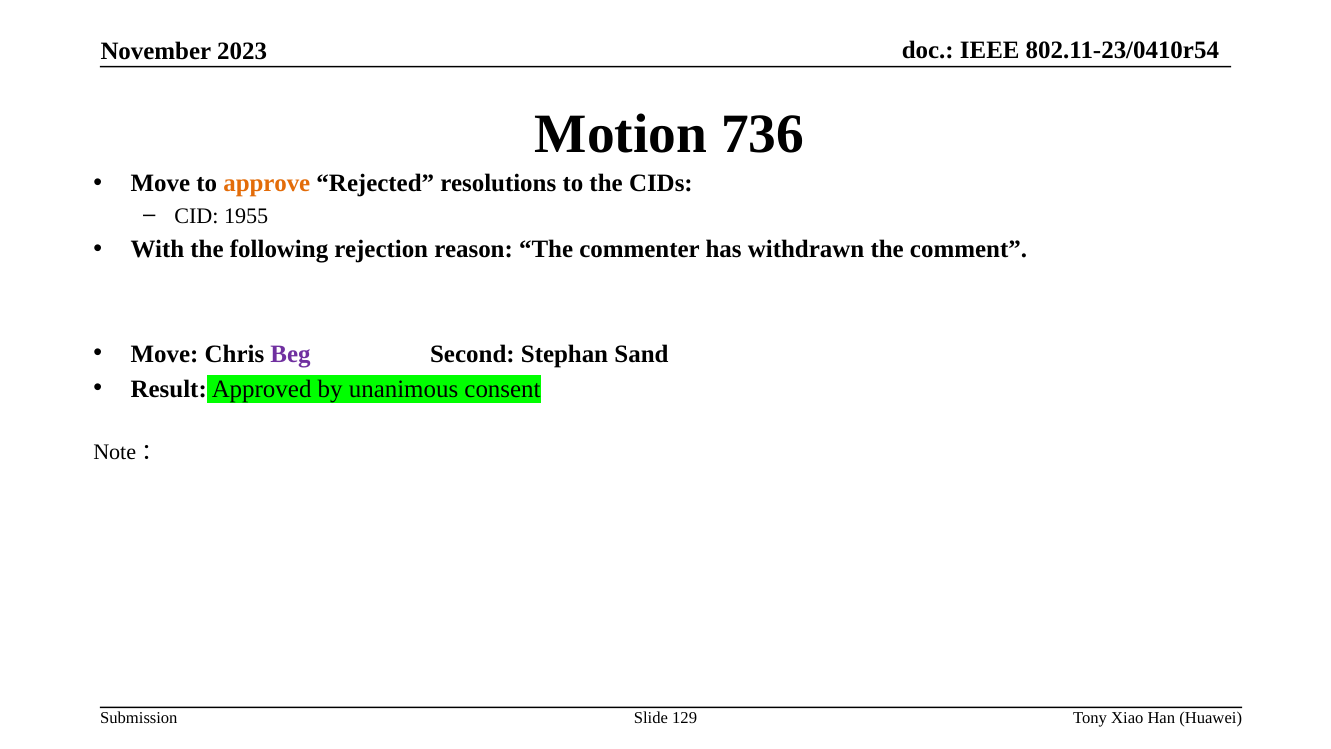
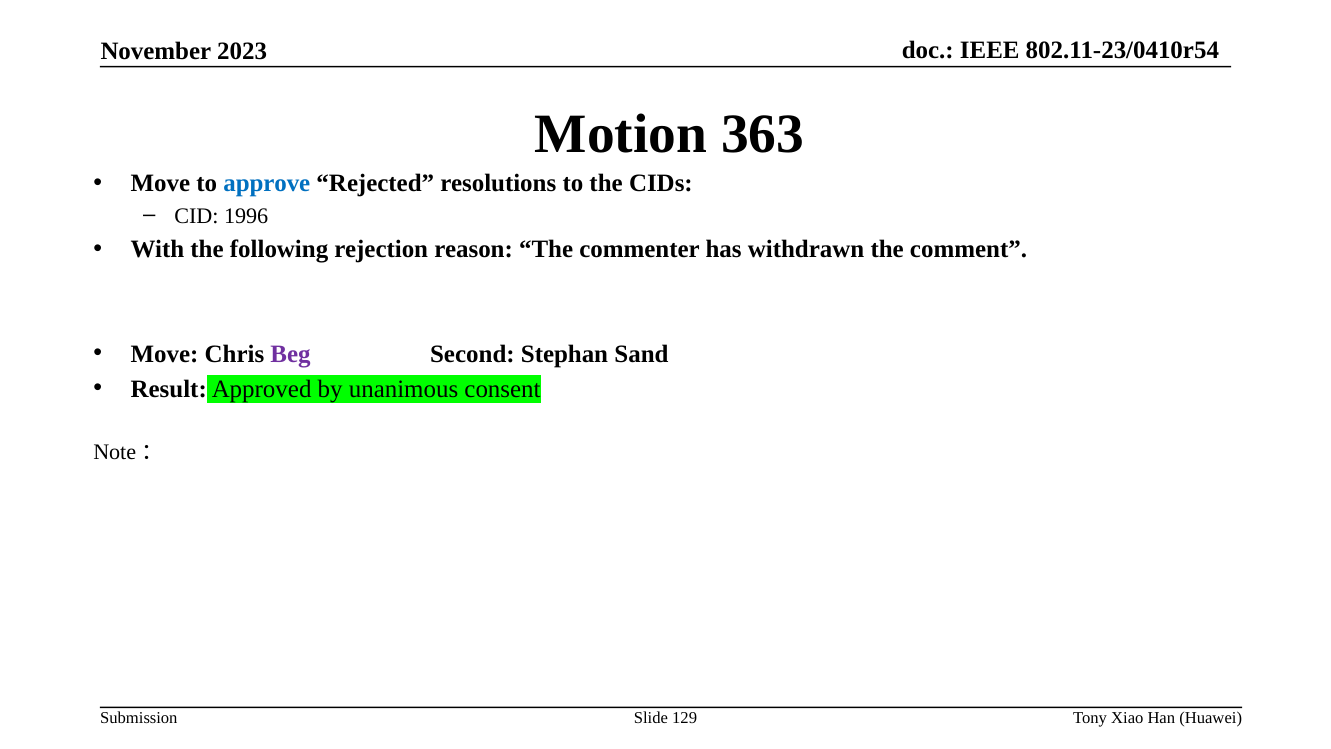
736: 736 -> 363
approve colour: orange -> blue
1955: 1955 -> 1996
